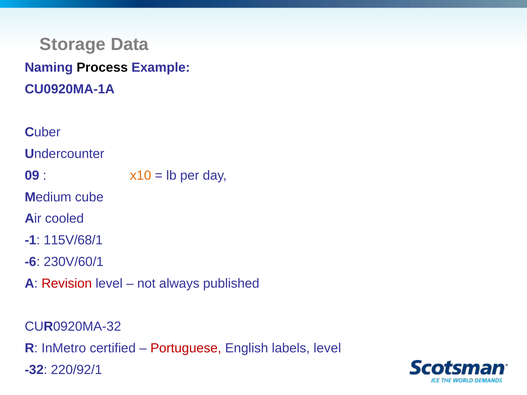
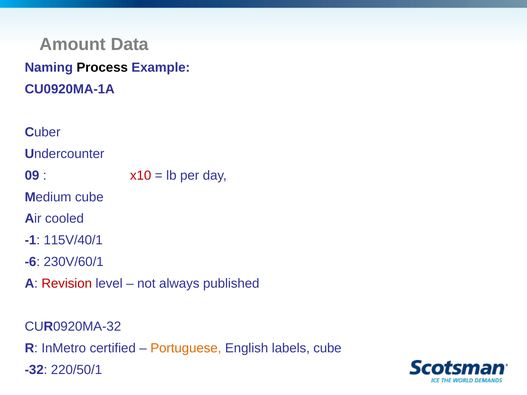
Storage: Storage -> Amount
x10 colour: orange -> red
115V/68/1: 115V/68/1 -> 115V/40/1
Portuguese colour: red -> orange
labels level: level -> cube
220/92/1: 220/92/1 -> 220/50/1
